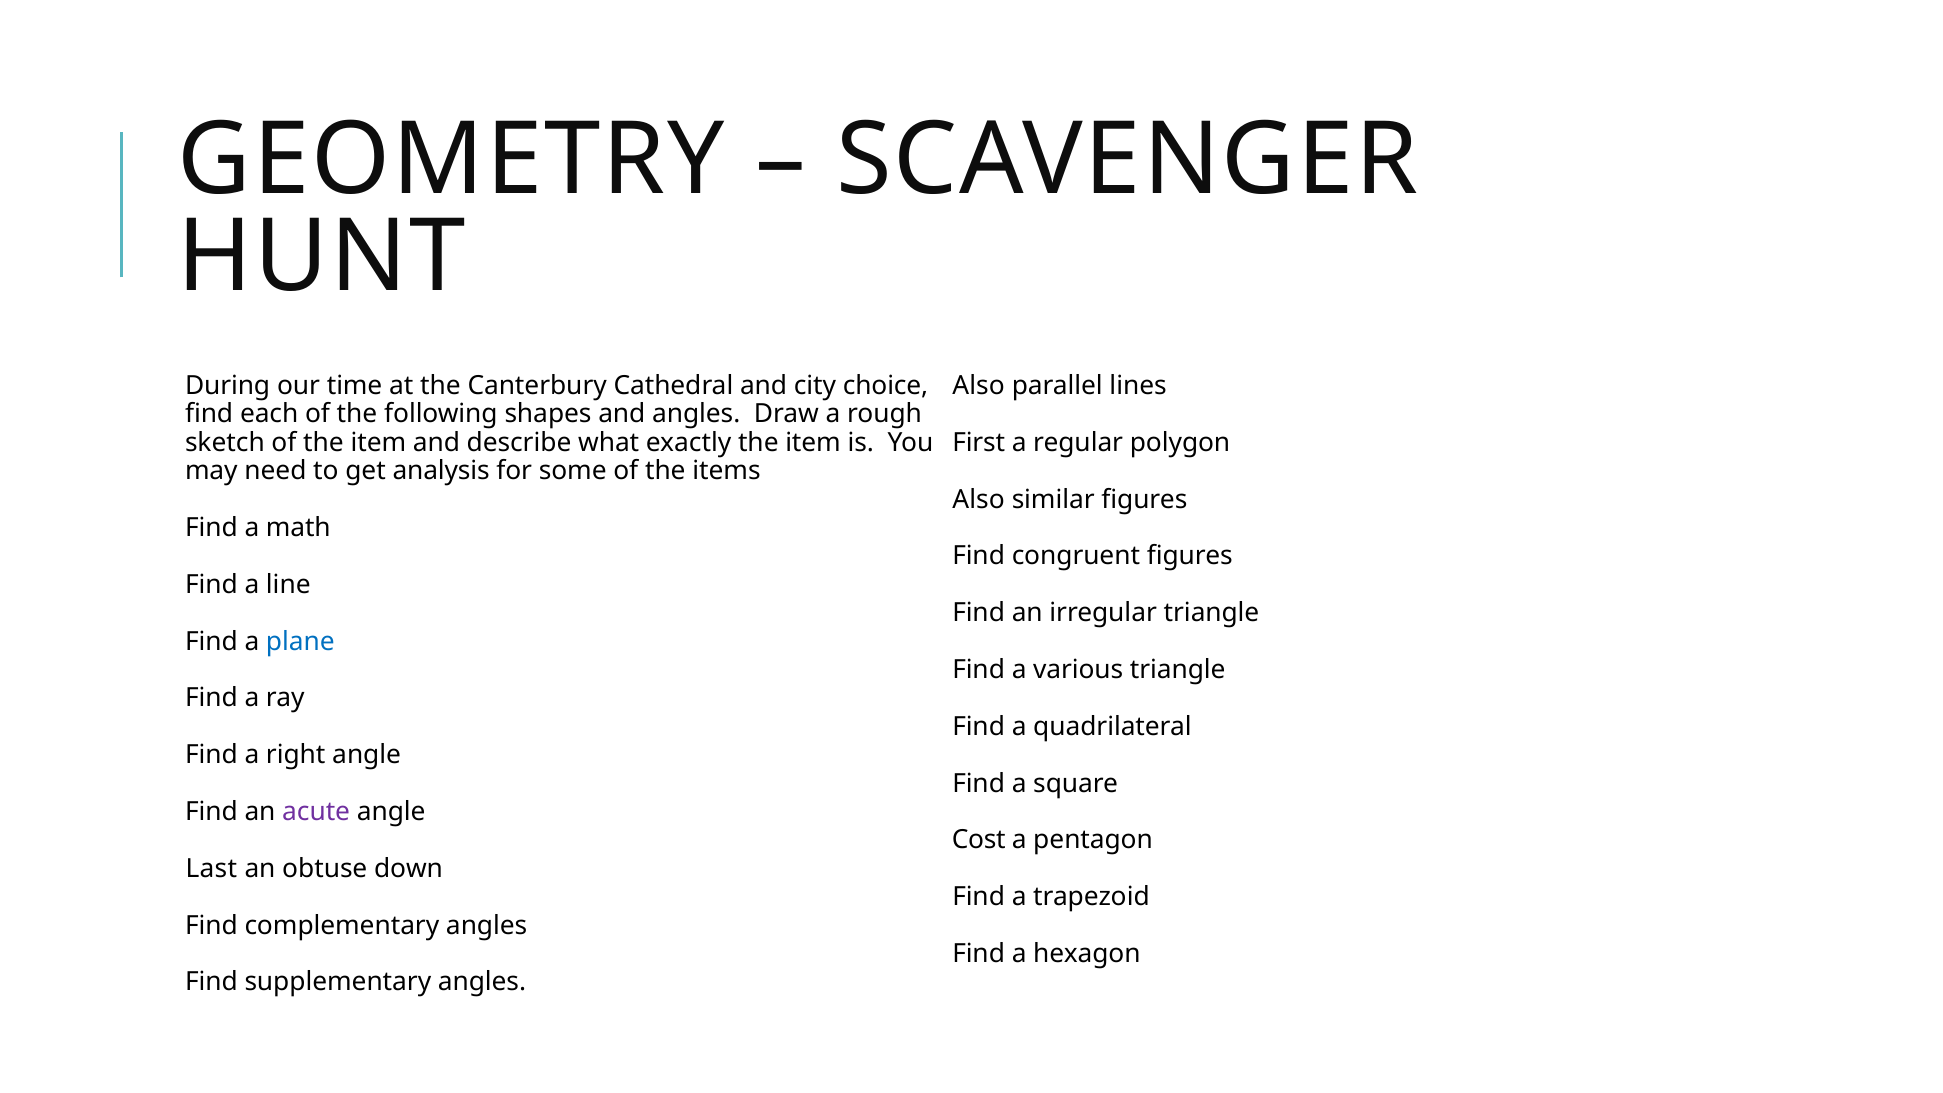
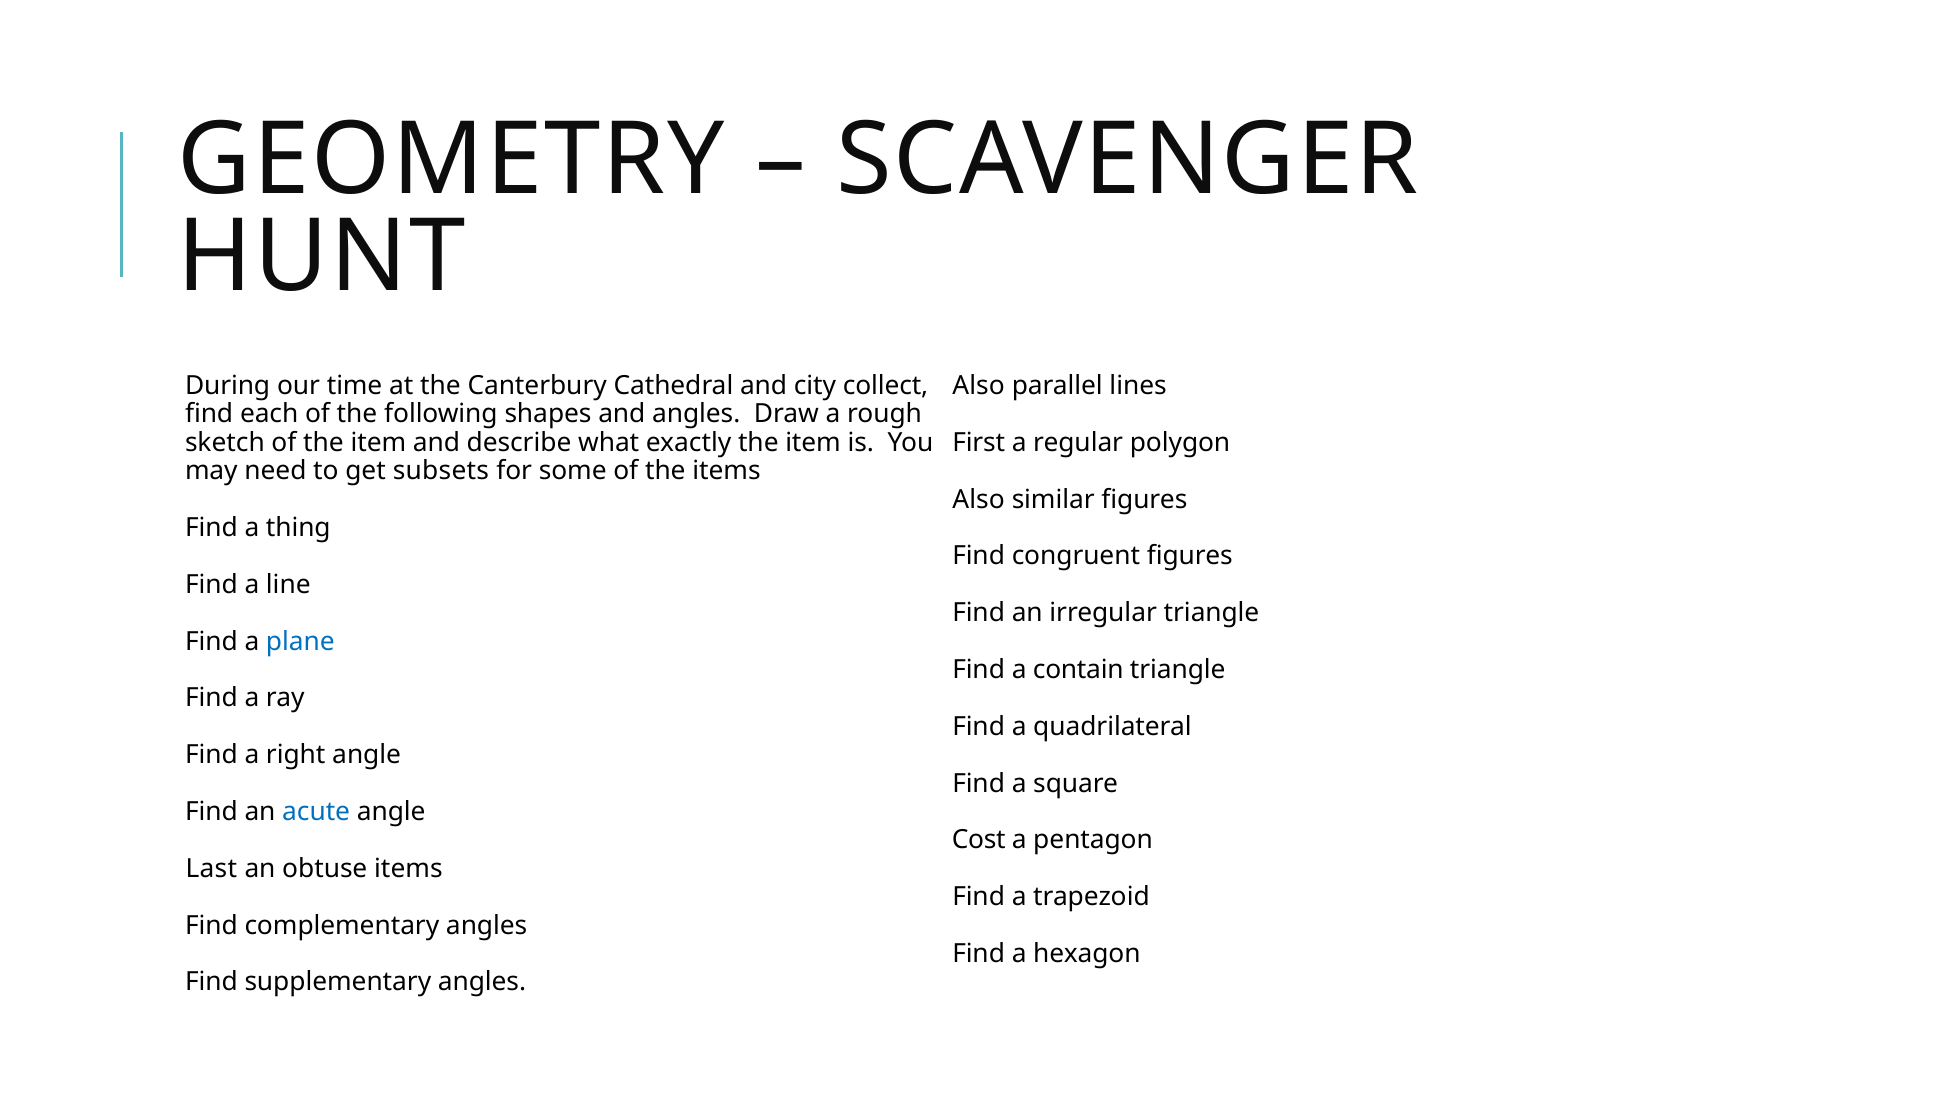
choice: choice -> collect
analysis: analysis -> subsets
math: math -> thing
various: various -> contain
acute colour: purple -> blue
obtuse down: down -> items
